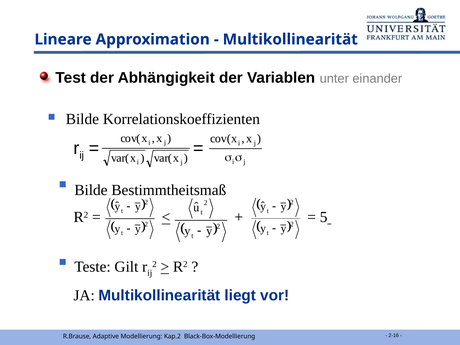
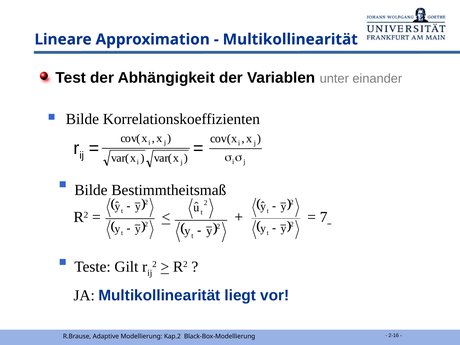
5: 5 -> 7
